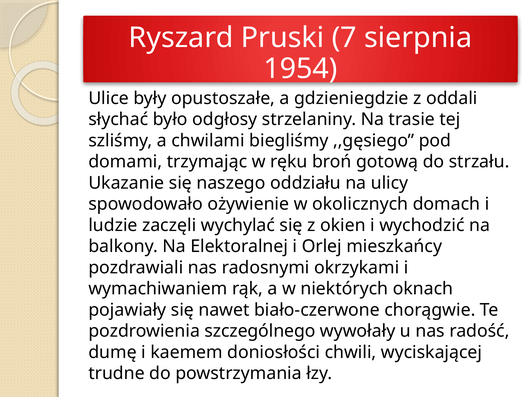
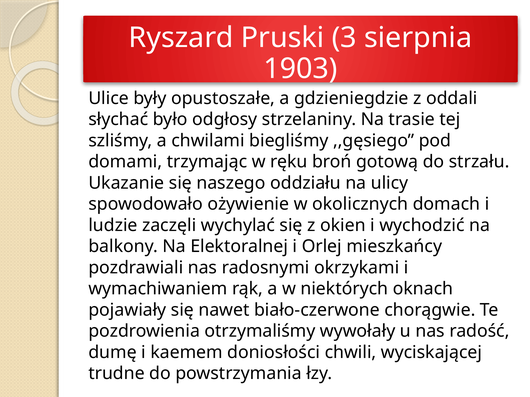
7: 7 -> 3
1954: 1954 -> 1903
szczególnego: szczególnego -> otrzymaliśmy
